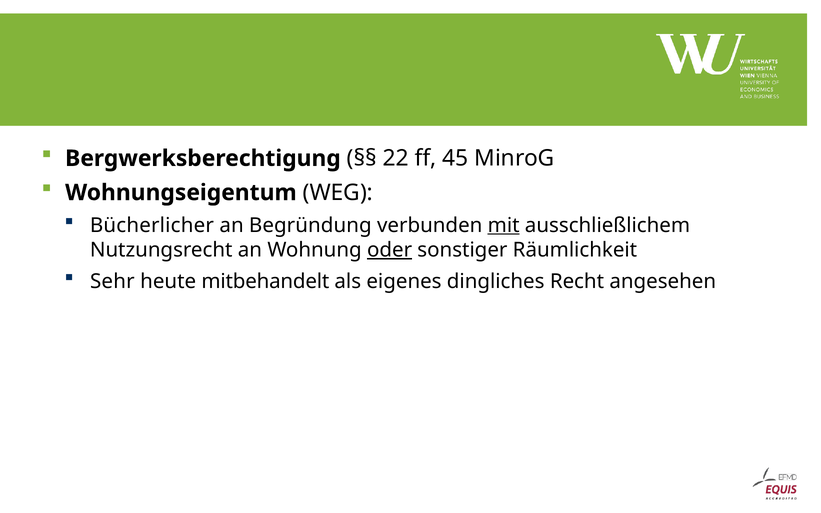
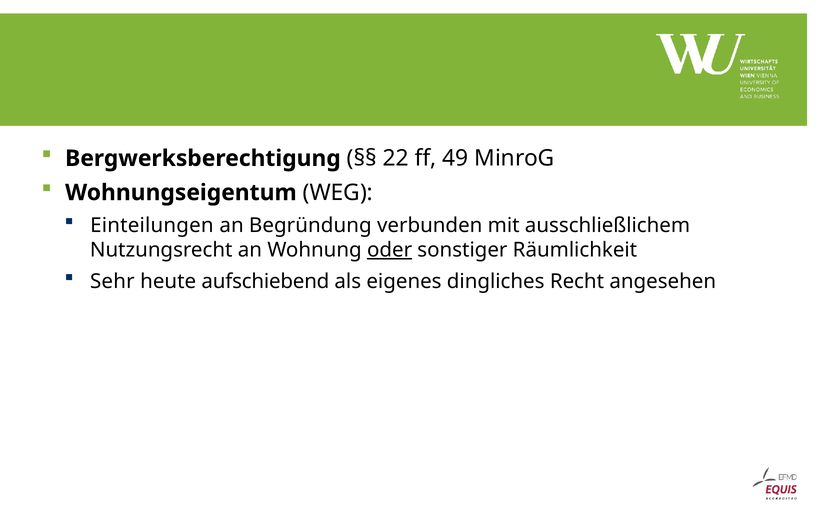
45: 45 -> 49
Bücherlicher: Bücherlicher -> Einteilungen
mit underline: present -> none
mitbehandelt: mitbehandelt -> aufschiebend
